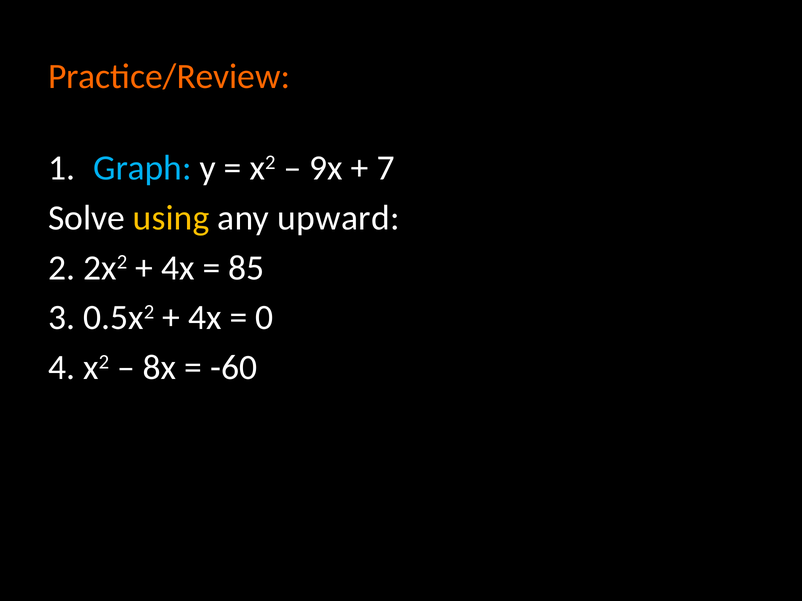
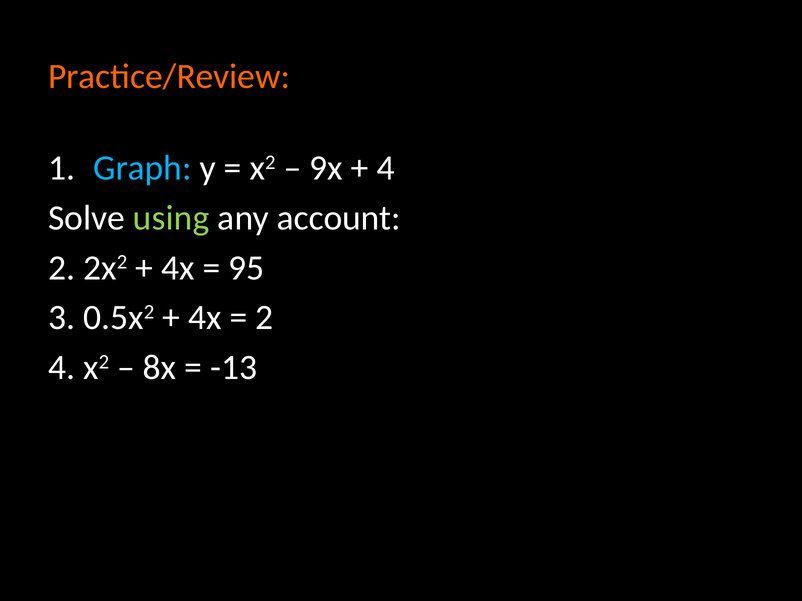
7 at (386, 168): 7 -> 4
using colour: yellow -> light green
upward: upward -> account
85: 85 -> 95
0 at (264, 318): 0 -> 2
-60: -60 -> -13
